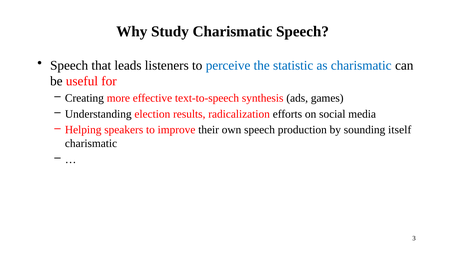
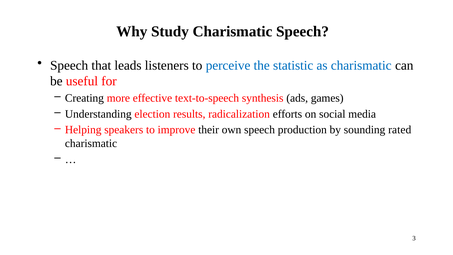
itself: itself -> rated
